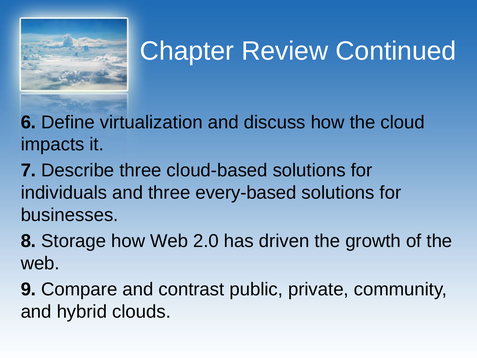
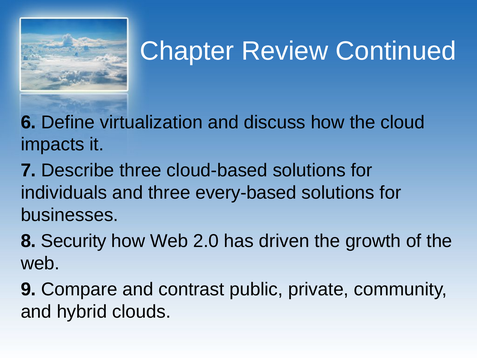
Storage: Storage -> Security
